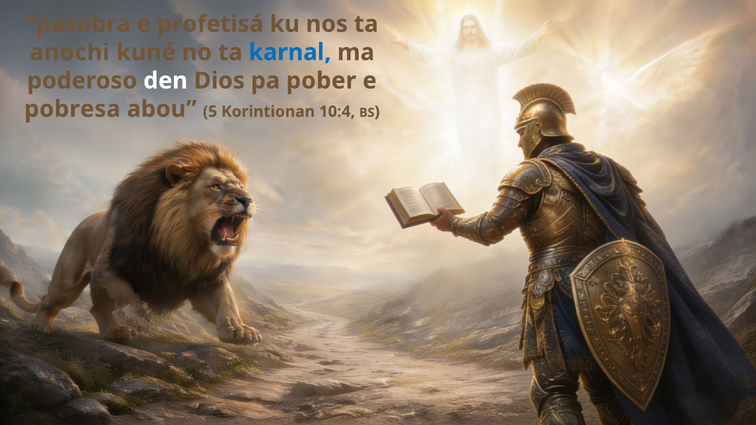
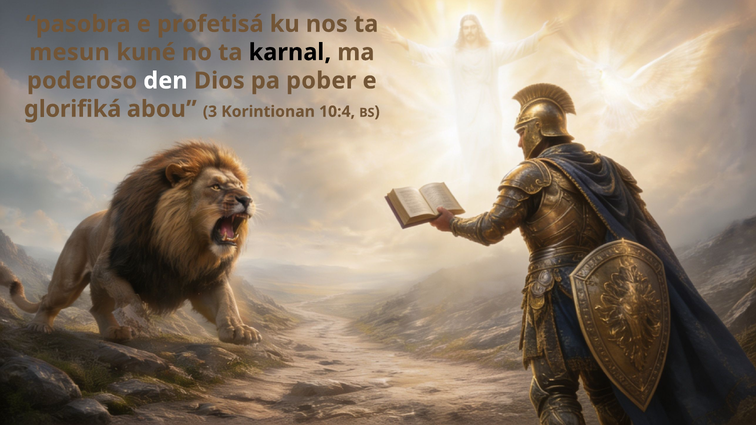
anochi: anochi -> mesun
karnal colour: blue -> black
pobresa: pobresa -> glorifiká
5: 5 -> 3
